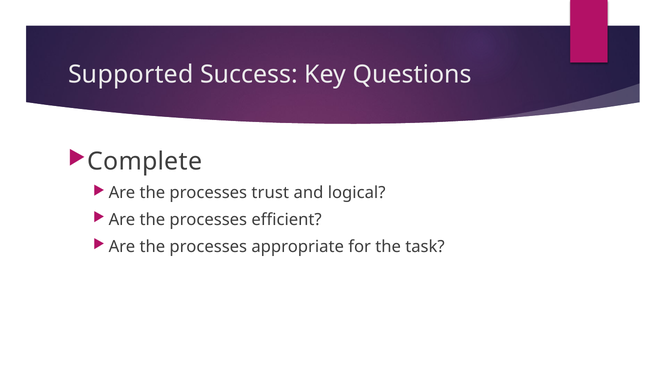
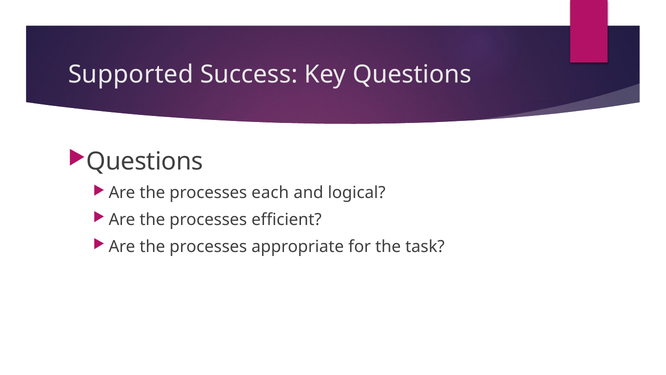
Complete at (145, 161): Complete -> Questions
trust: trust -> each
